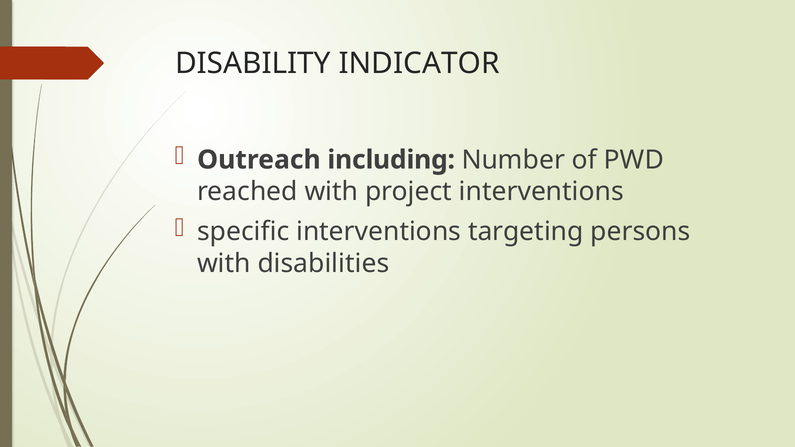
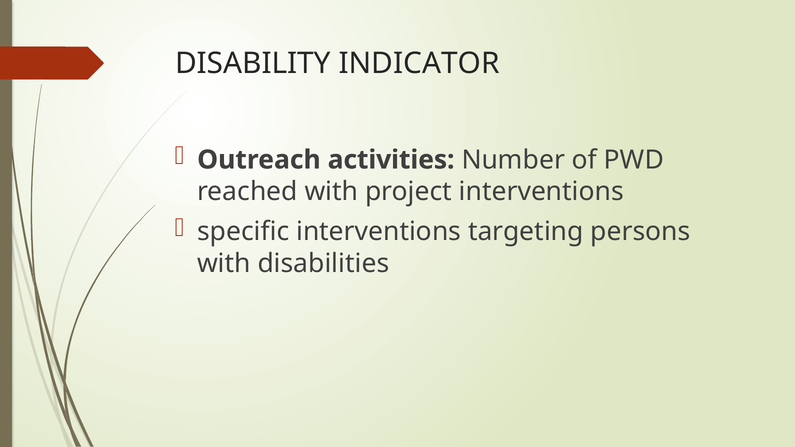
including: including -> activities
